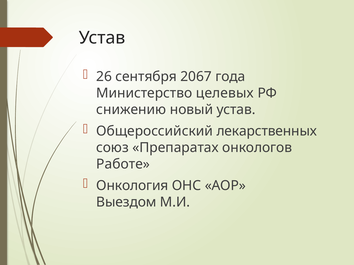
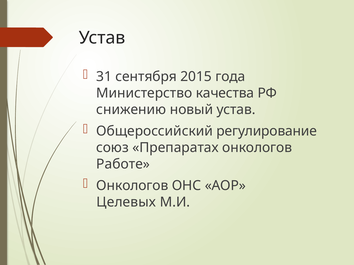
26: 26 -> 31
2067: 2067 -> 2015
целевых: целевых -> качества
лекарственных: лекарственных -> регулирование
Онкология at (132, 186): Онкология -> Онкологов
Выездом: Выездом -> Целевых
